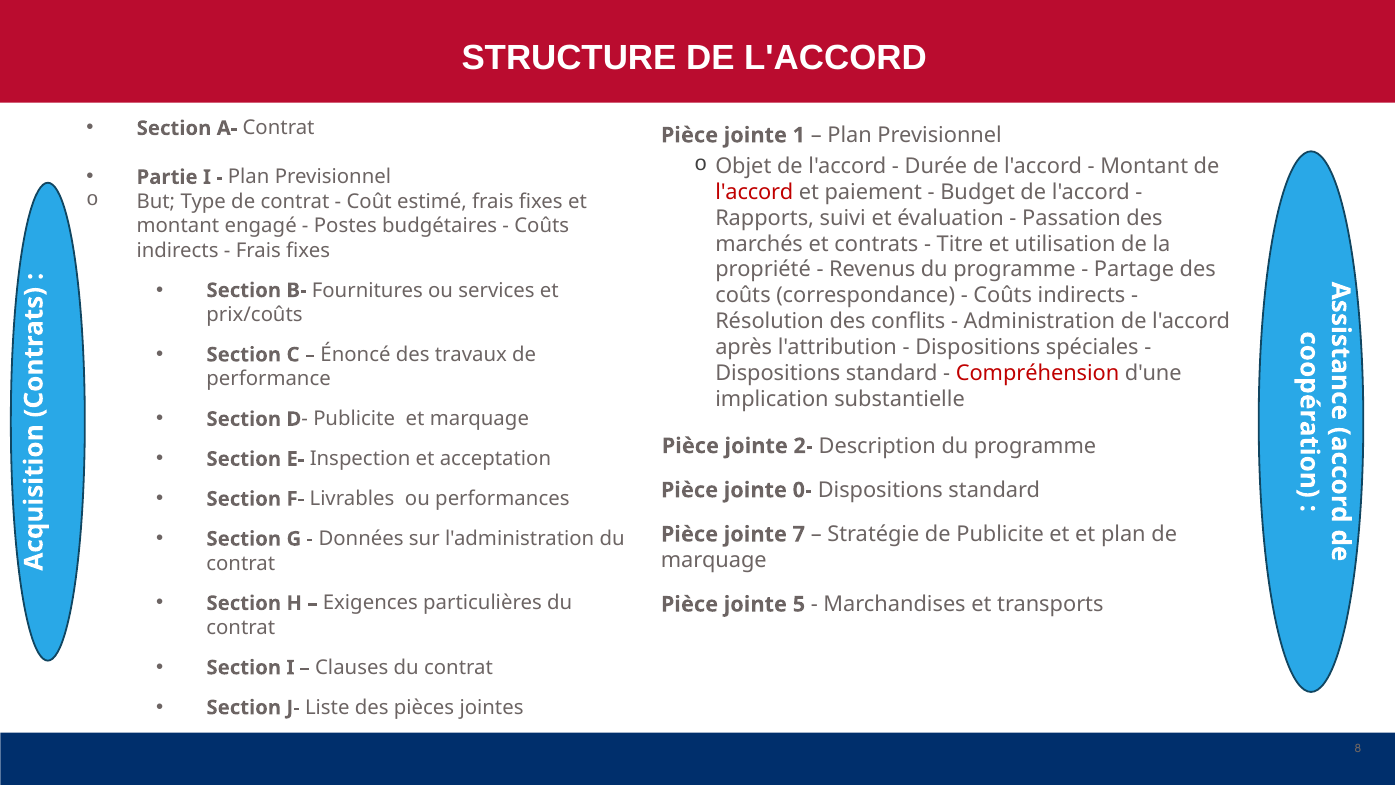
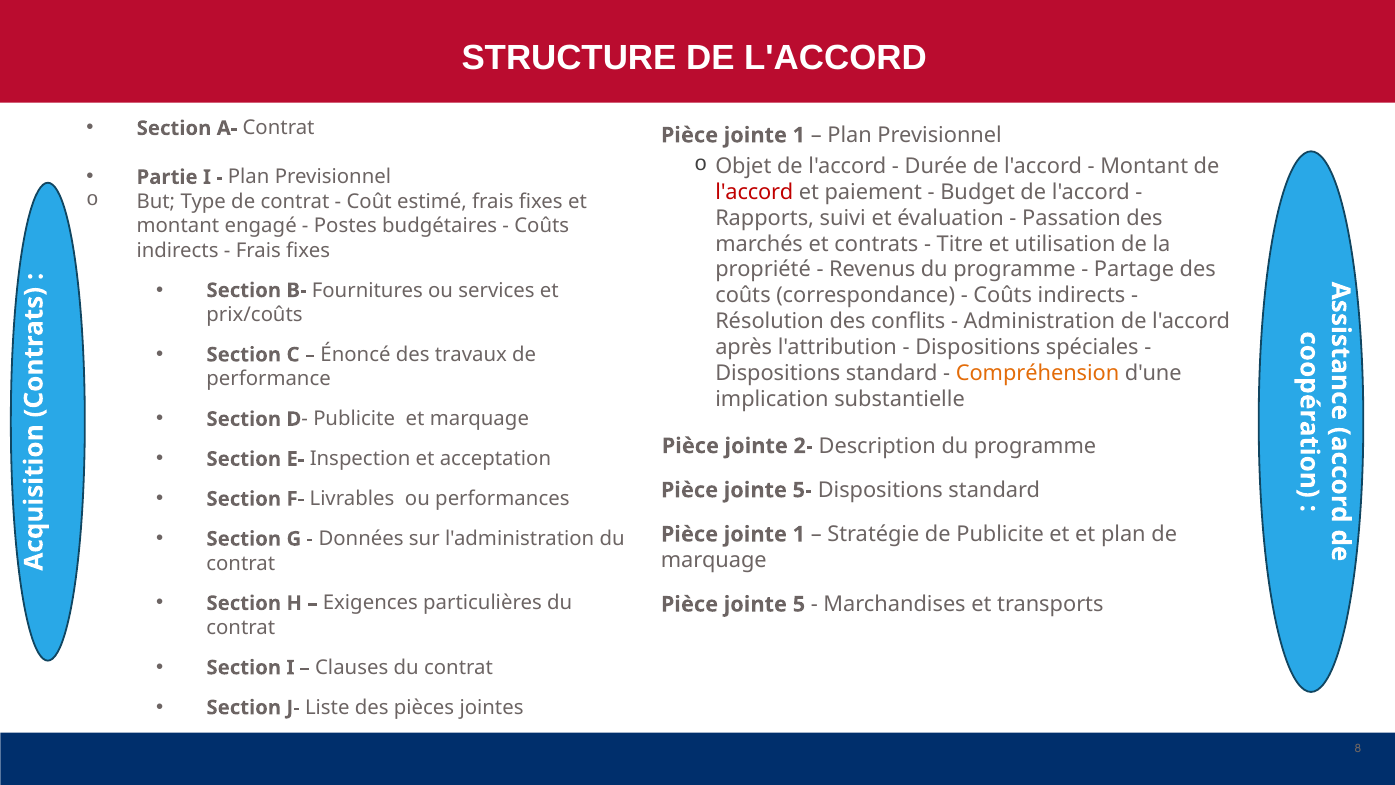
Compréhension colour: red -> orange
0-: 0- -> 5-
7 at (799, 534): 7 -> 1
